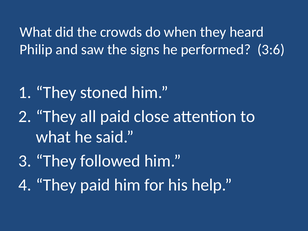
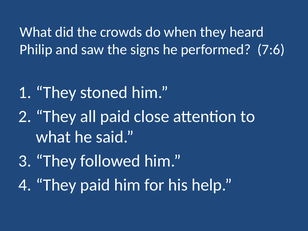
3:6: 3:6 -> 7:6
